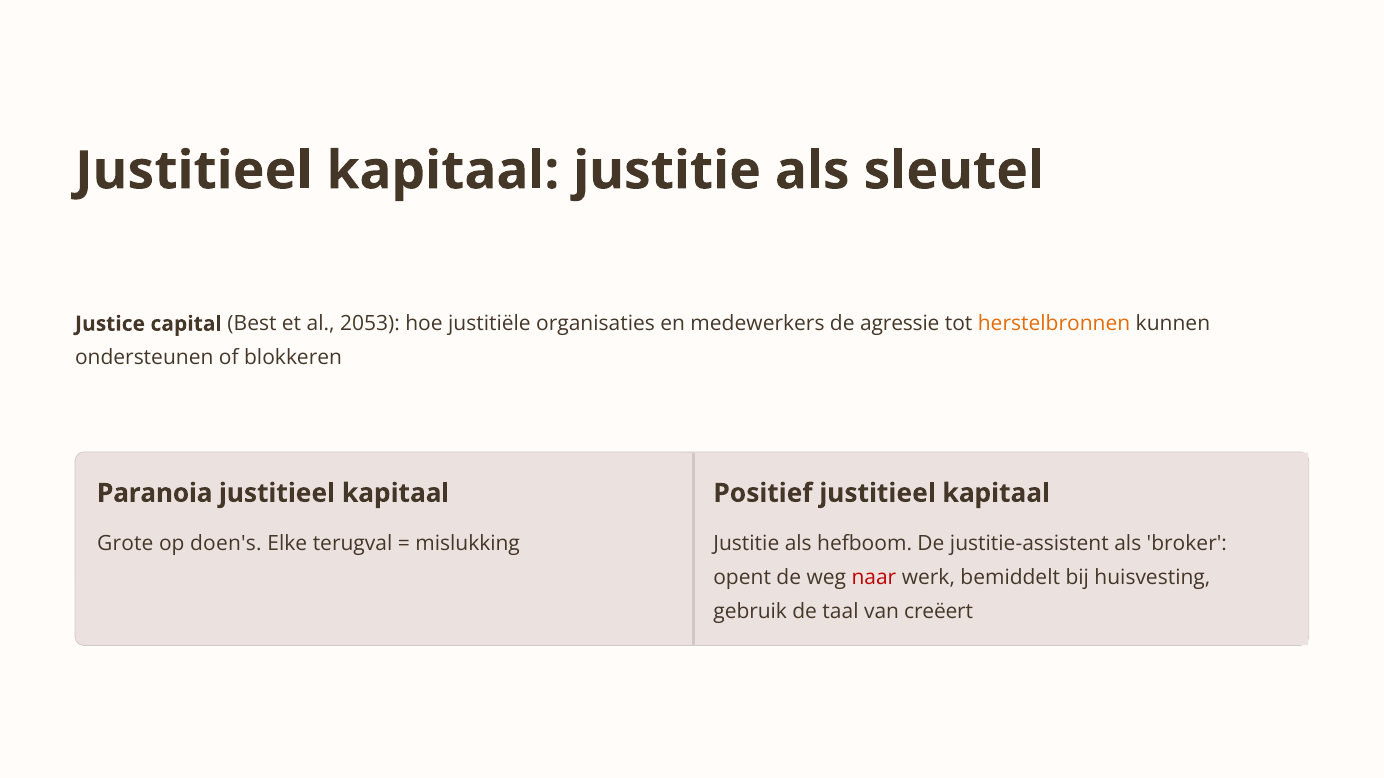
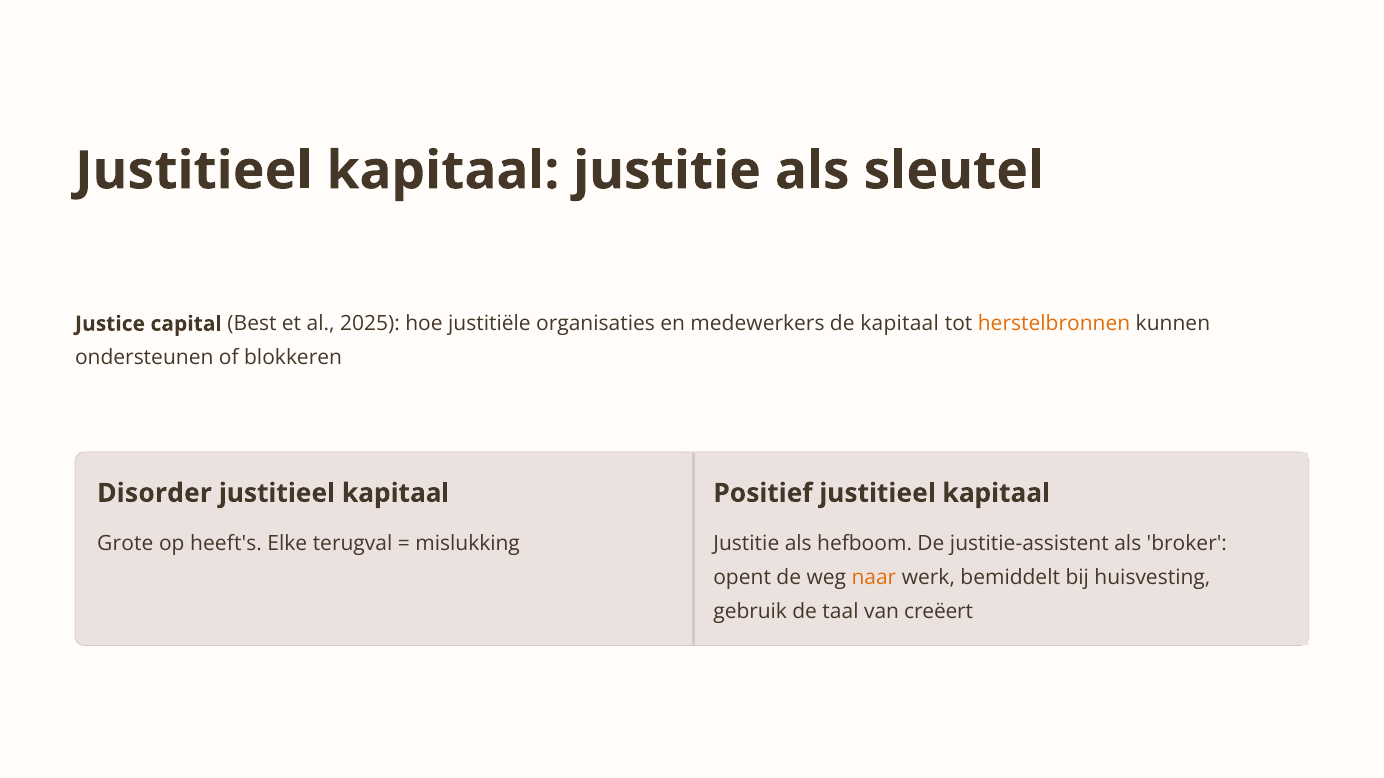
2053: 2053 -> 2025
de agressie: agressie -> kapitaal
Paranoia: Paranoia -> Disorder
doen's: doen's -> heeft's
naar colour: red -> orange
